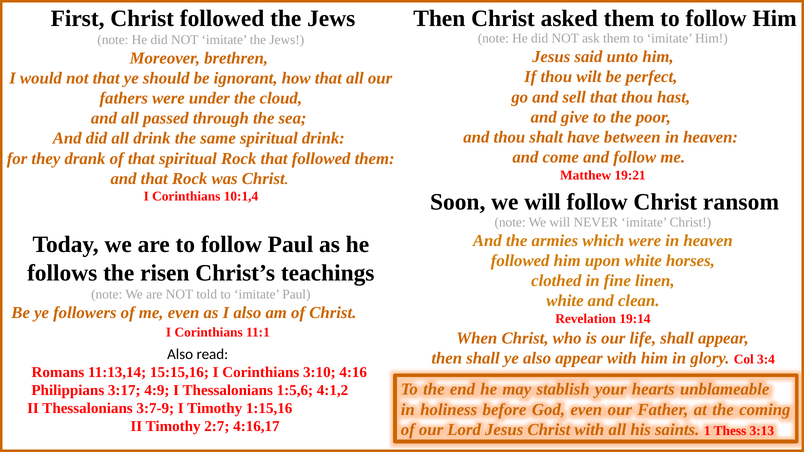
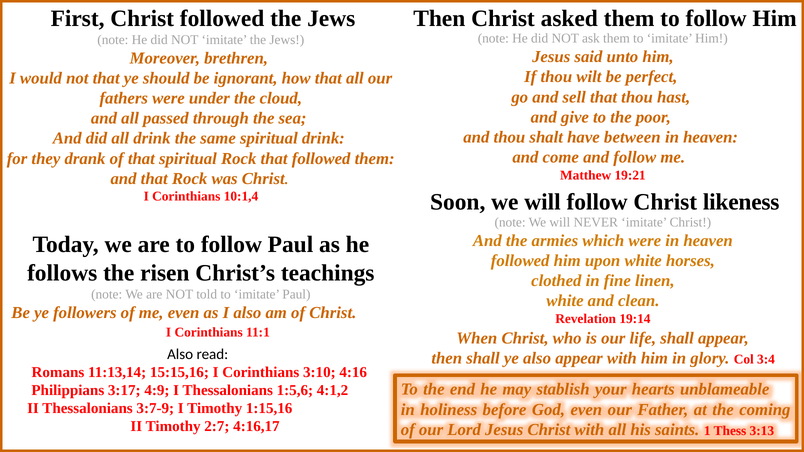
ransom: ransom -> likeness
